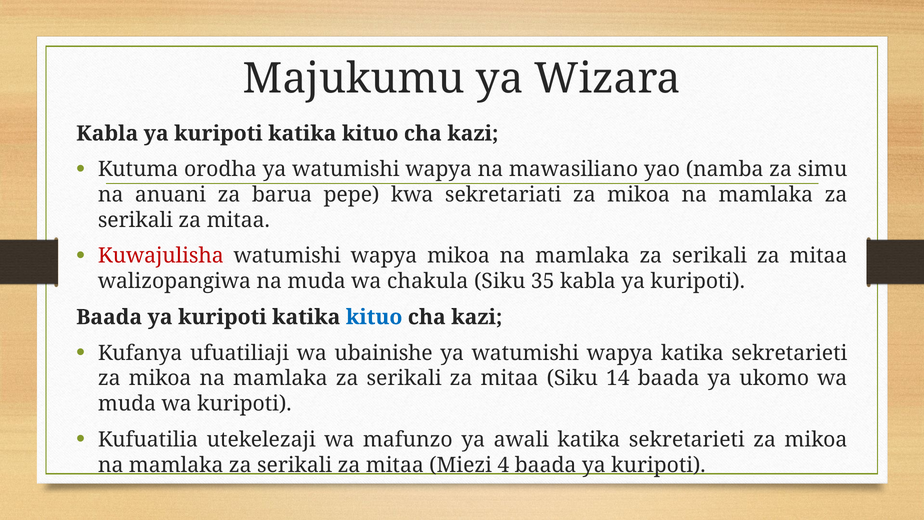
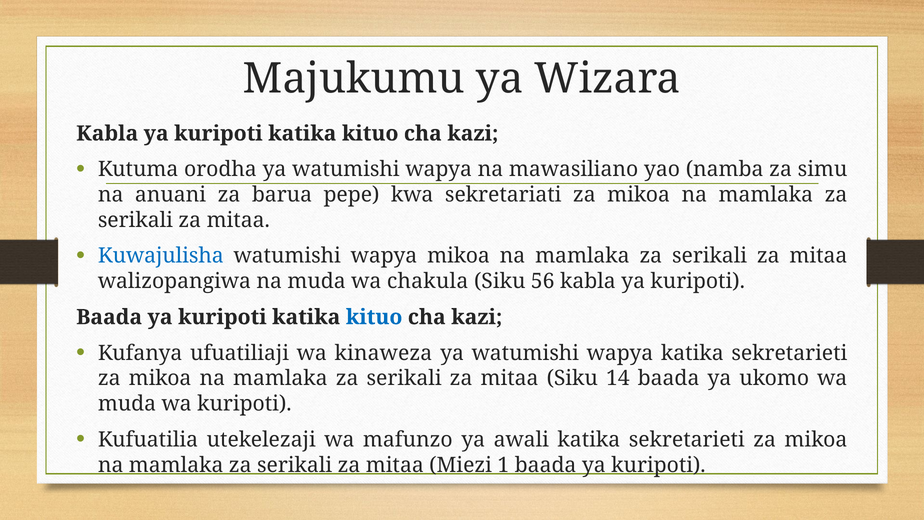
Kuwajulisha colour: red -> blue
35: 35 -> 56
ubainishe: ubainishe -> kinaweza
4: 4 -> 1
